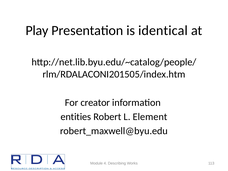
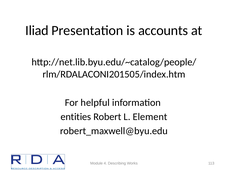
Play: Play -> Iliad
identical: identical -> accounts
creator: creator -> helpful
